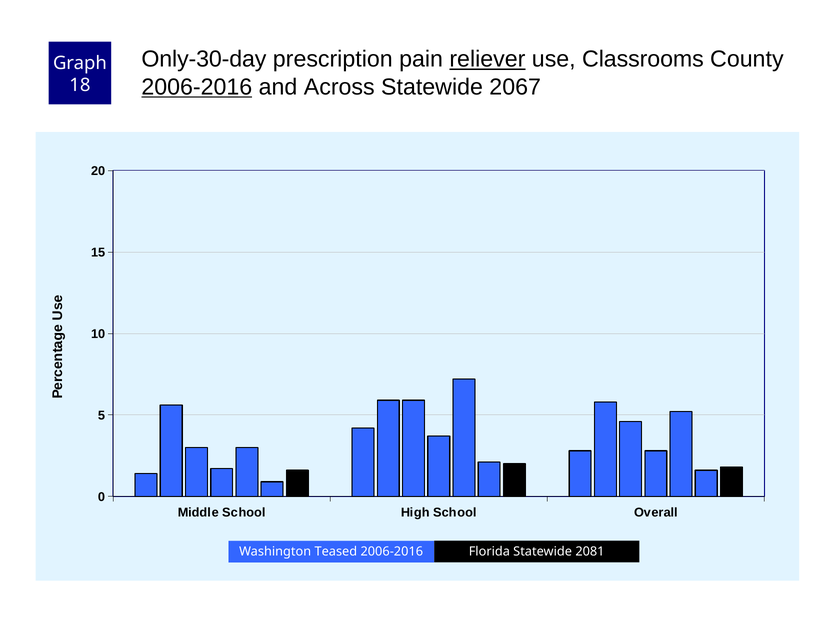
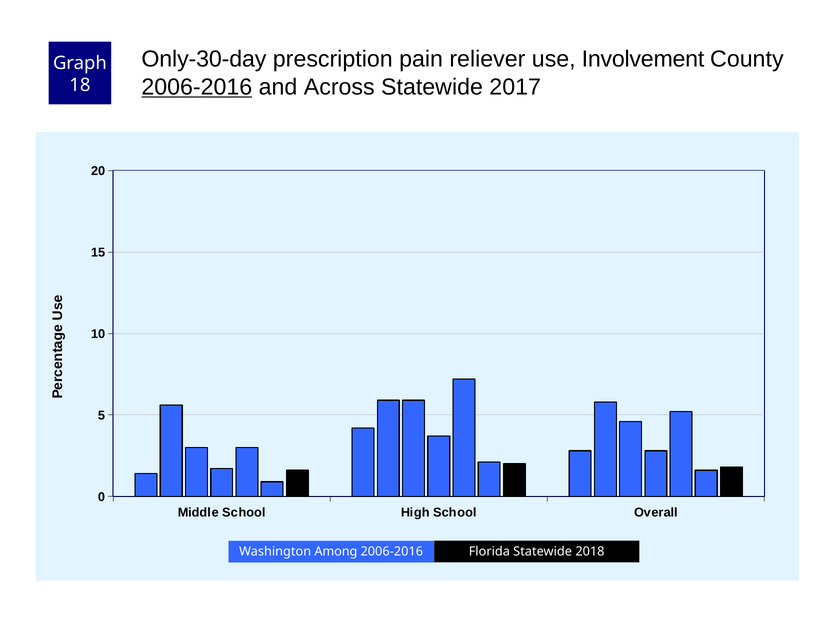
reliever underline: present -> none
Classrooms: Classrooms -> Involvement
2067: 2067 -> 2017
Teased: Teased -> Among
2081: 2081 -> 2018
